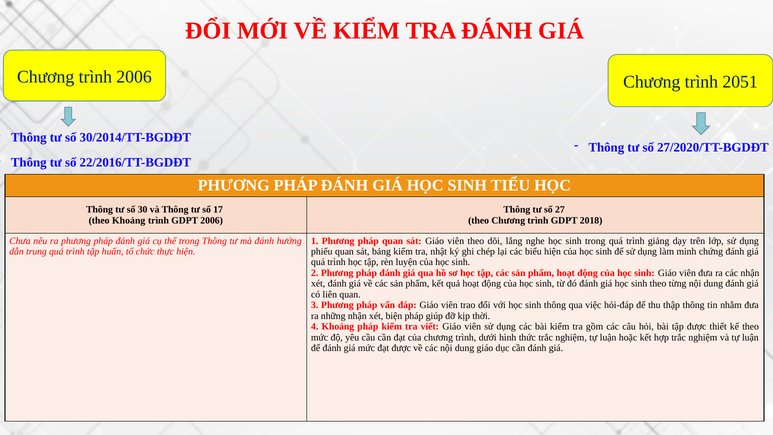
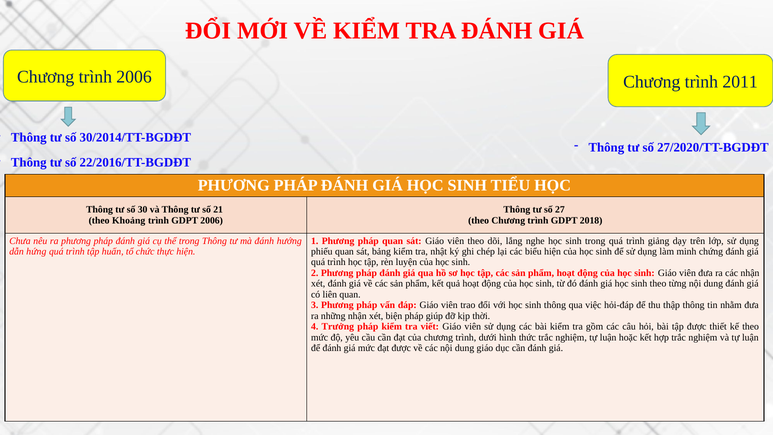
2051: 2051 -> 2011
17: 17 -> 21
trung: trung -> hứng
4 Khoảng: Khoảng -> Trưởng
